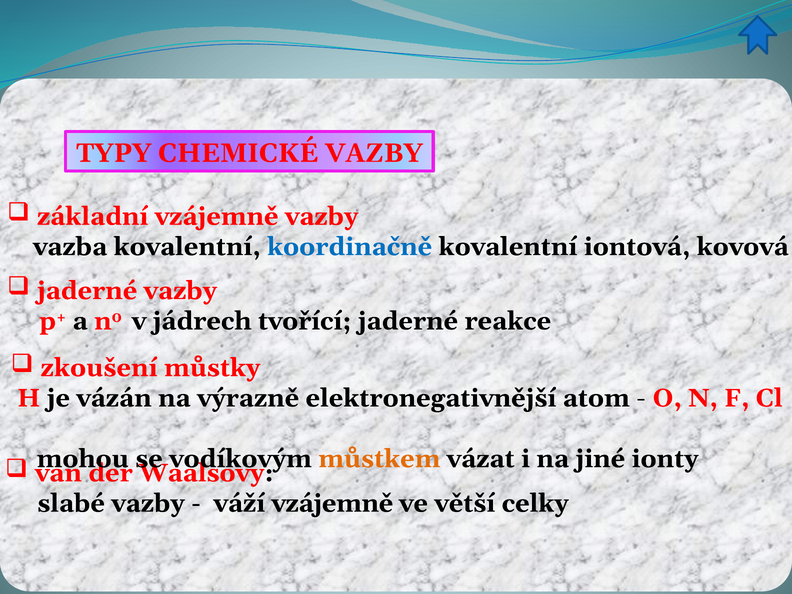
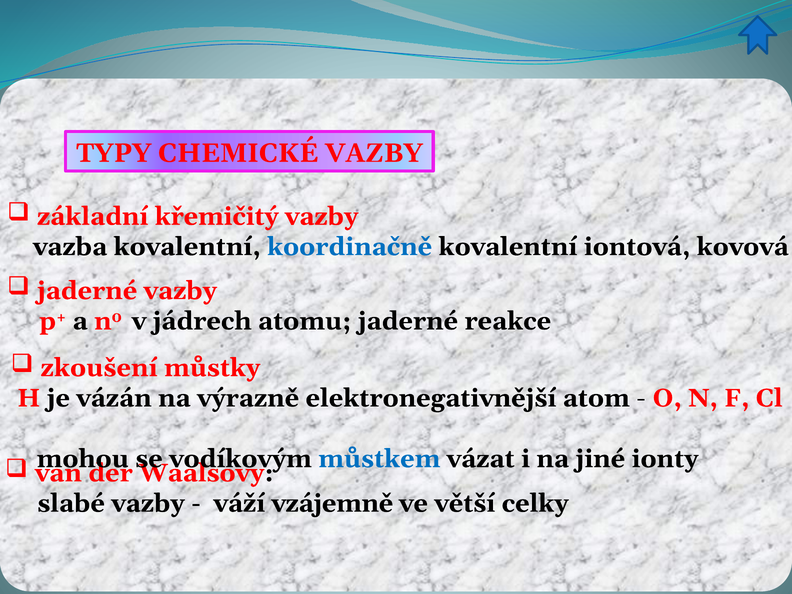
základní vzájemně: vzájemně -> křemičitý
tvořící: tvořící -> atomu
můstkem colour: orange -> blue
